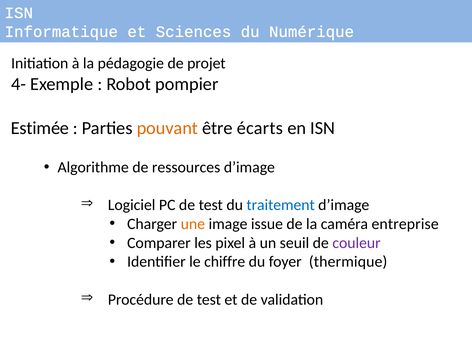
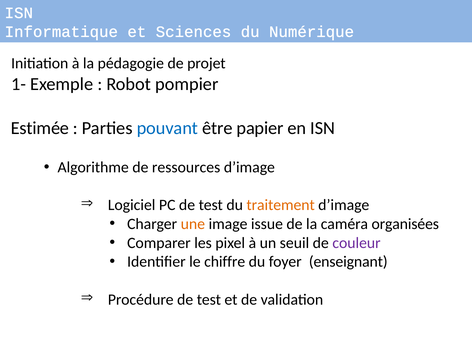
4-: 4- -> 1-
pouvant colour: orange -> blue
écarts: écarts -> papier
traitement colour: blue -> orange
entreprise: entreprise -> organisées
thermique: thermique -> enseignant
